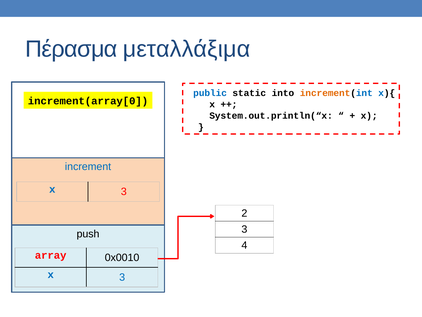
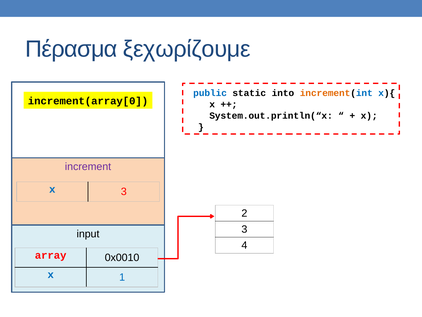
μεταλλάξιμα: μεταλλάξιμα -> ξεχωρίζουμε
increment colour: blue -> purple
push: push -> input
3 at (122, 277): 3 -> 1
